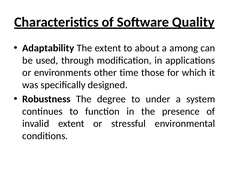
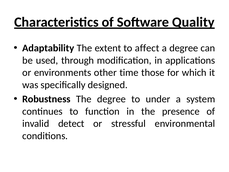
about: about -> affect
a among: among -> degree
invalid extent: extent -> detect
